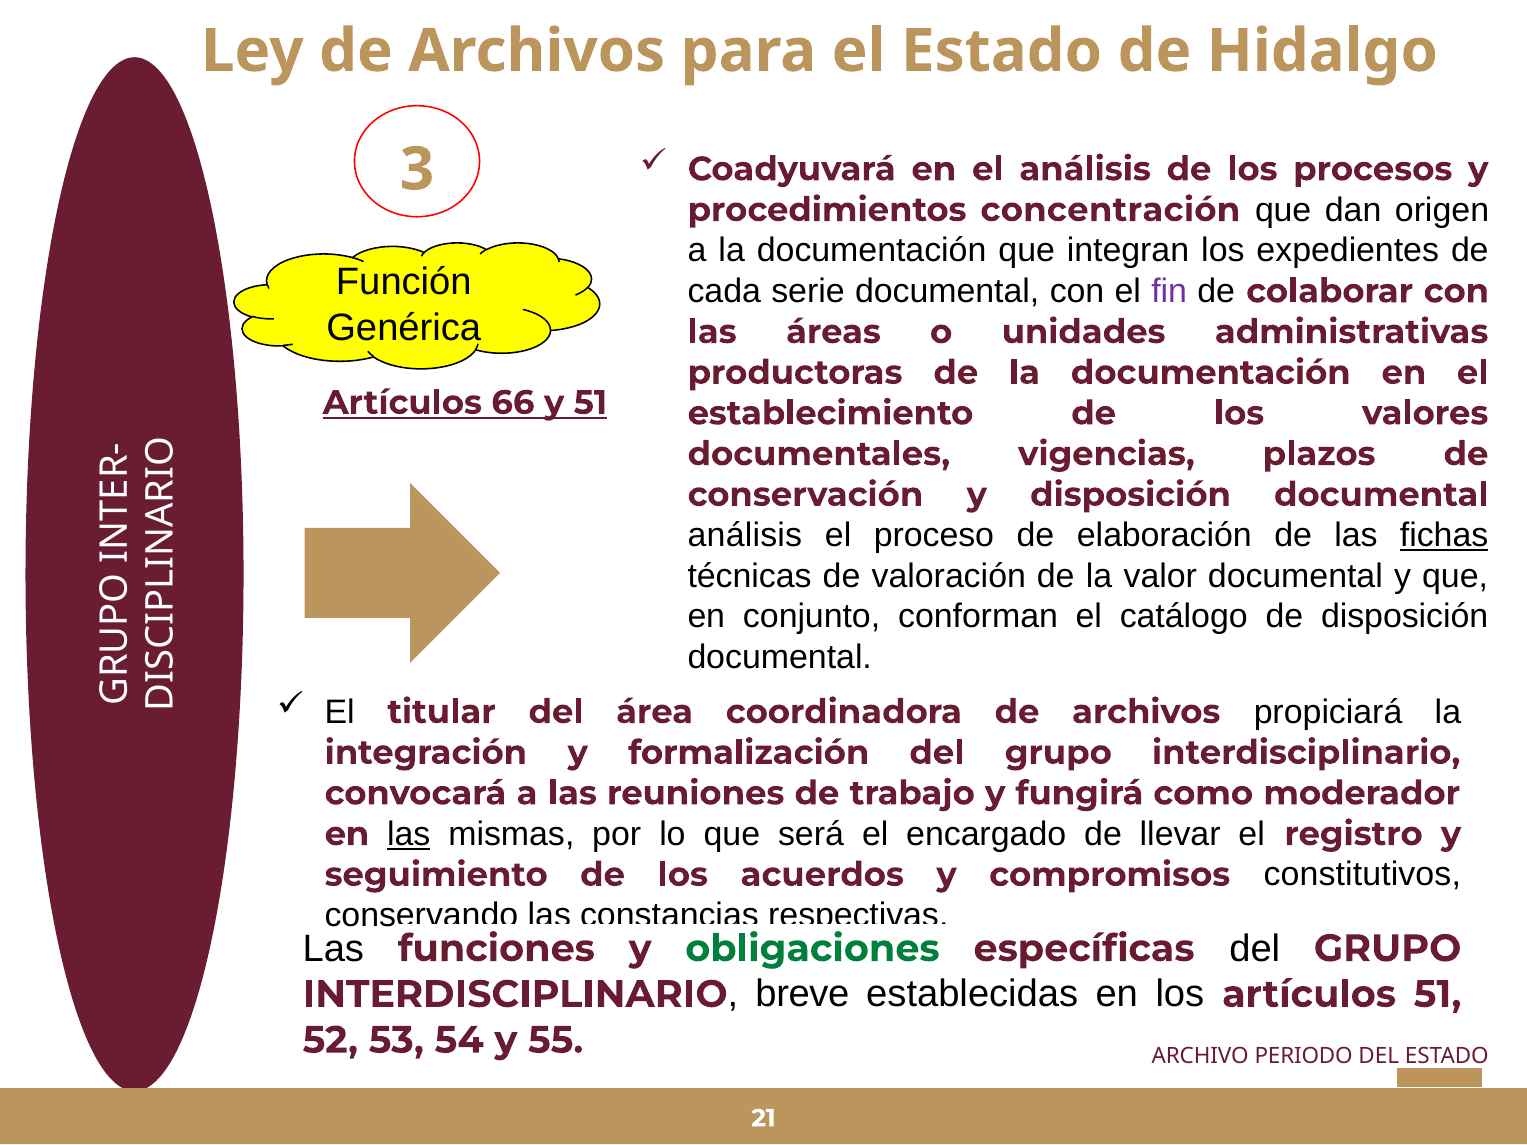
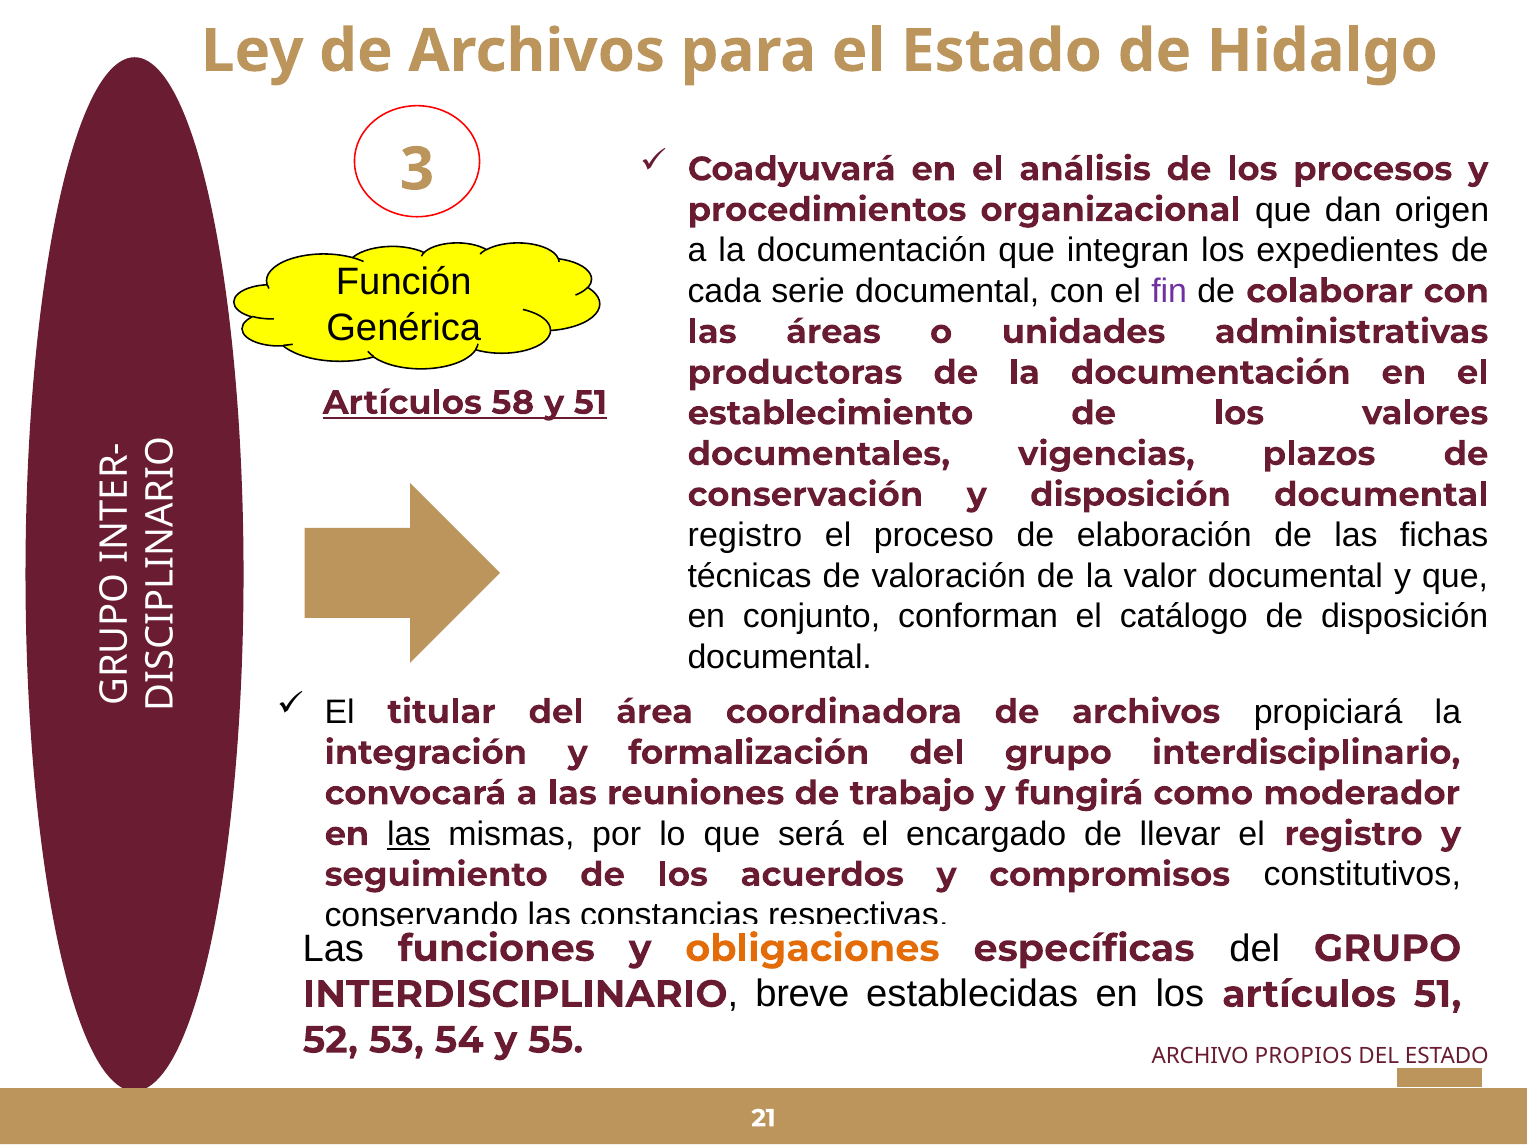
concentración: concentración -> organizacional
66: 66 -> 58
análisis at (745, 535): análisis -> registro
fichas underline: present -> none
obligaciones colour: green -> orange
PERIODO: PERIODO -> PROPIOS
